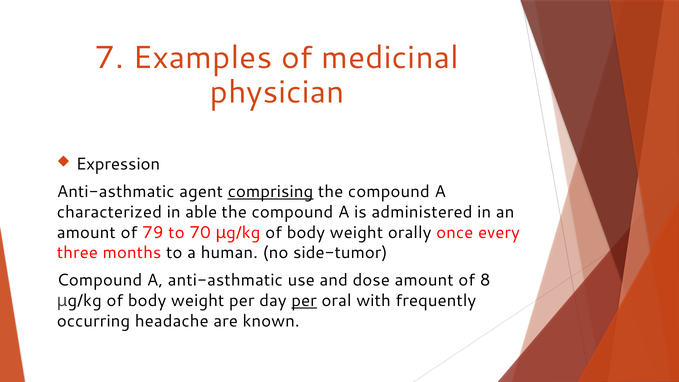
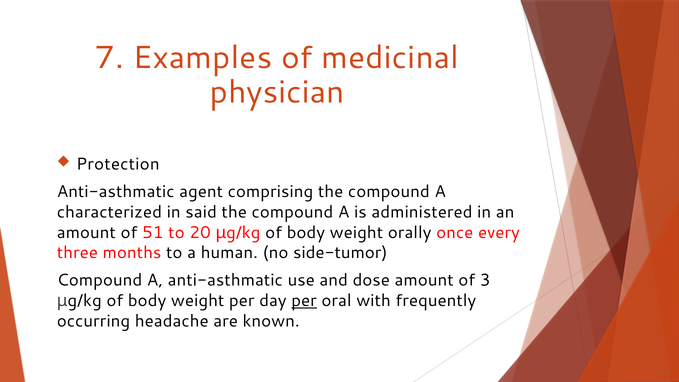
Expression: Expression -> Protection
comprising underline: present -> none
able: able -> said
79: 79 -> 51
70: 70 -> 20
8: 8 -> 3
